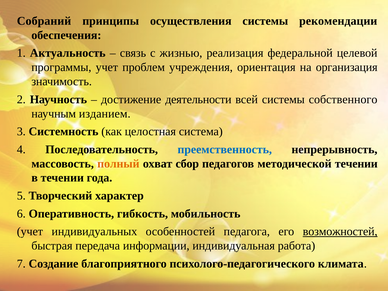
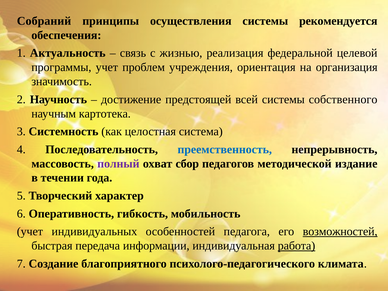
рекомендации: рекомендации -> рекомендуется
деятельности: деятельности -> предстоящей
изданием: изданием -> картотека
полный colour: orange -> purple
методической течении: течении -> издание
работа underline: none -> present
